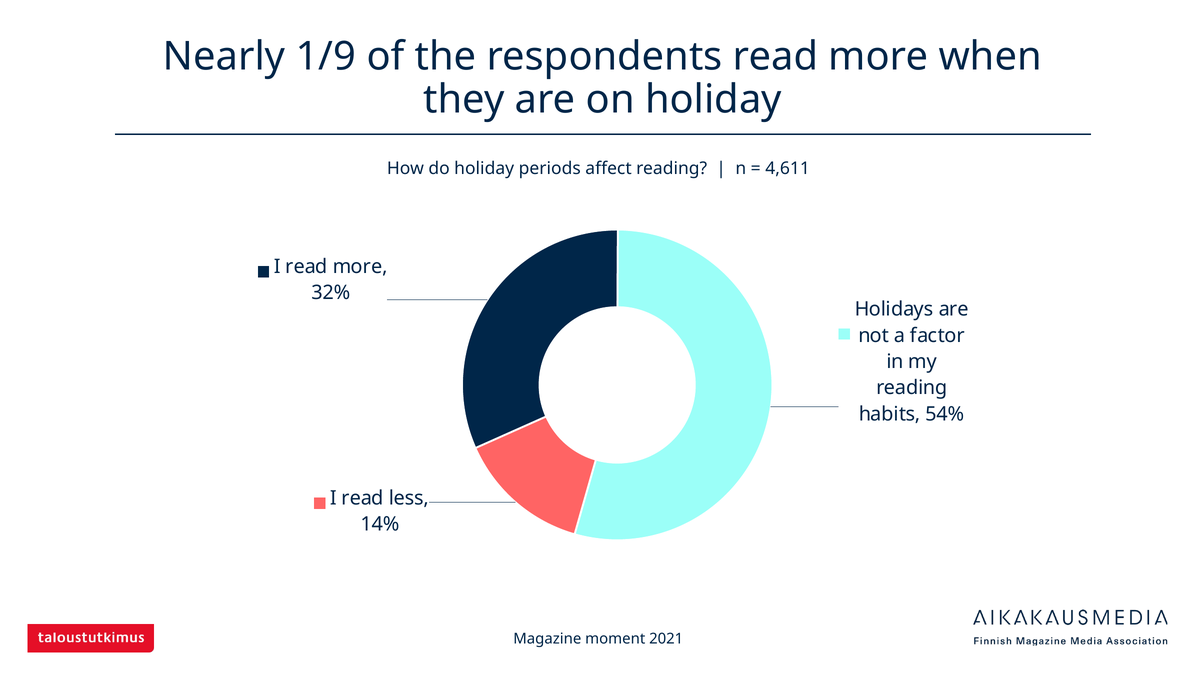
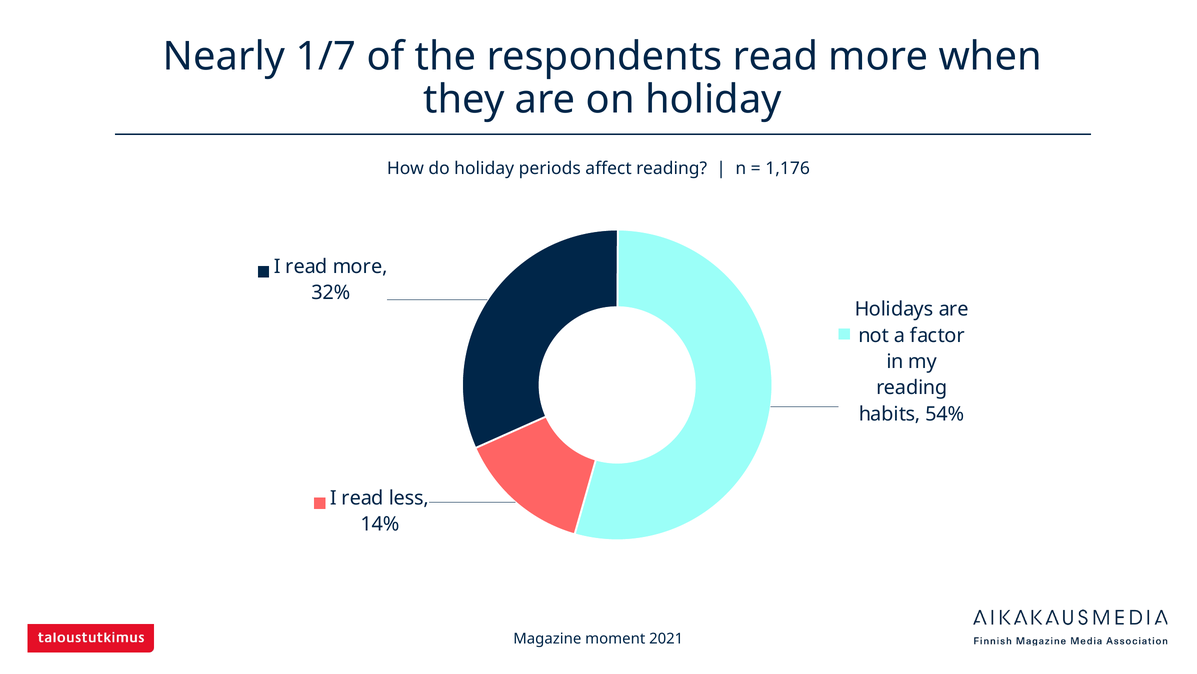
1/9: 1/9 -> 1/7
4,611: 4,611 -> 1,176
